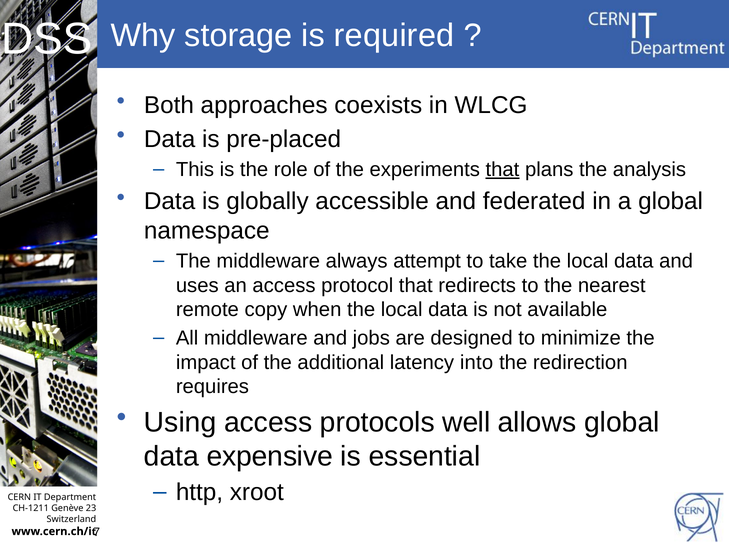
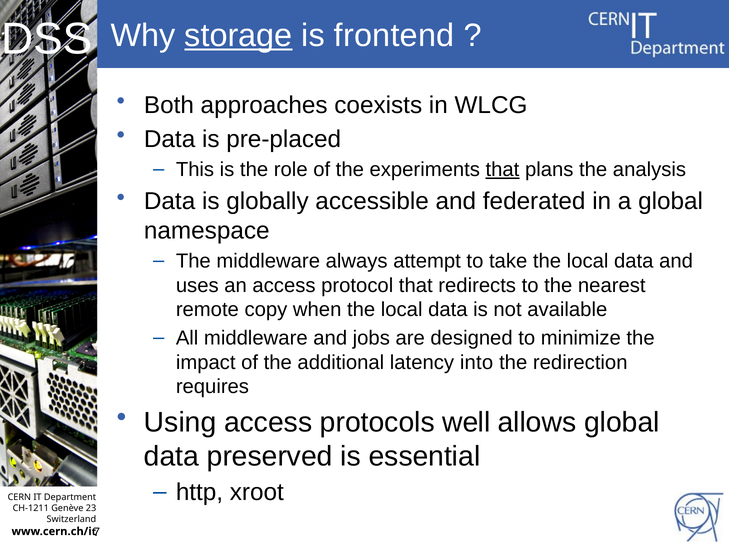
storage underline: none -> present
required: required -> frontend
expensive: expensive -> preserved
